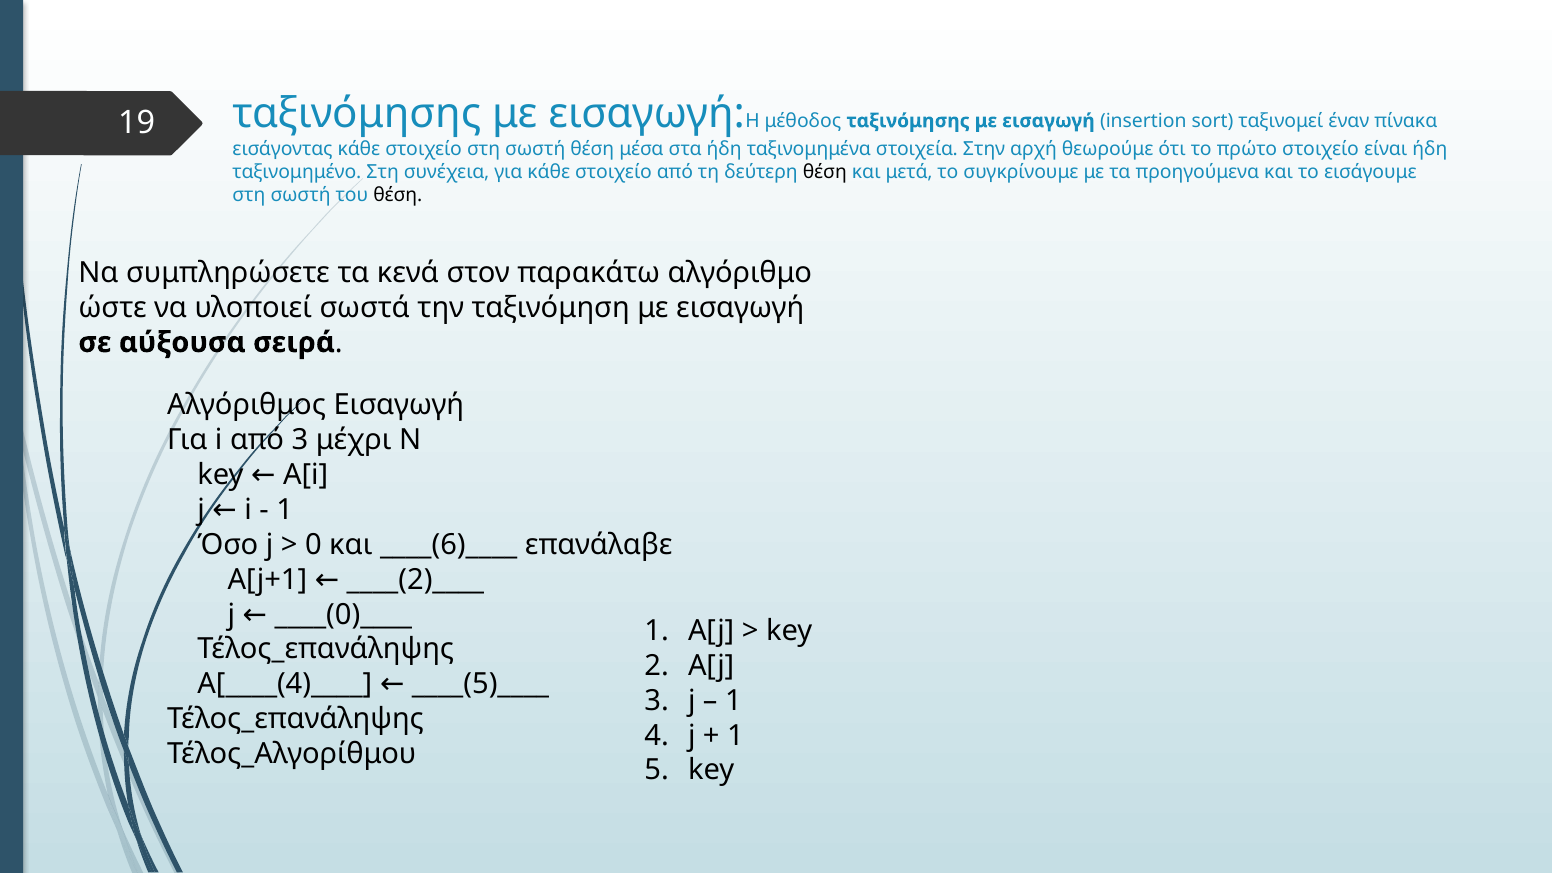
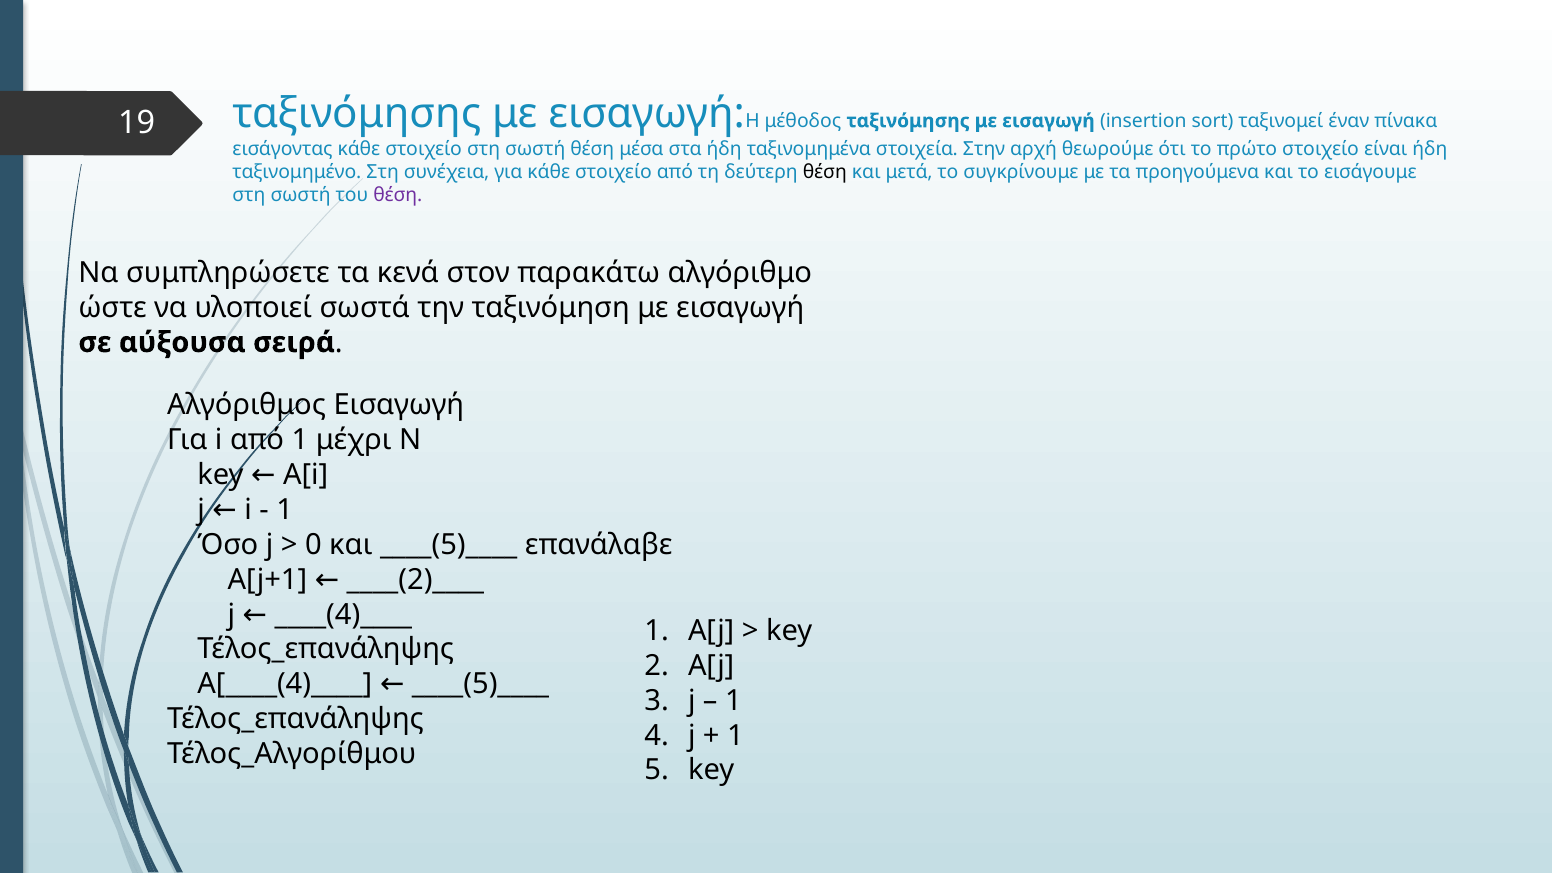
θέση at (398, 195) colour: black -> purple
από 3: 3 -> 1
και ____(6)____: ____(6)____ -> ____(5)____
____(0)____: ____(0)____ -> ____(4)____
